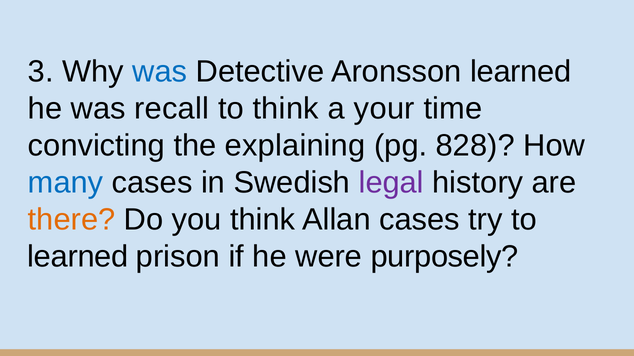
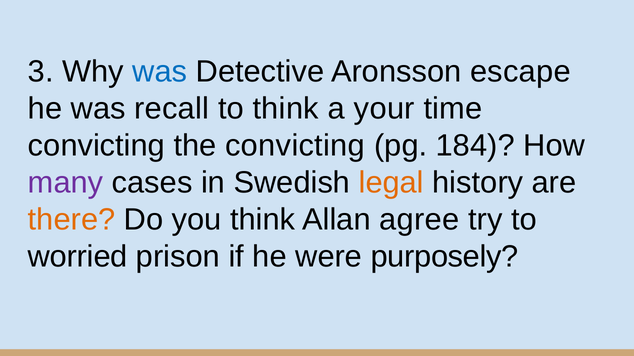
Aronsson learned: learned -> escape
the explaining: explaining -> convicting
828: 828 -> 184
many colour: blue -> purple
legal colour: purple -> orange
Allan cases: cases -> agree
learned at (78, 257): learned -> worried
